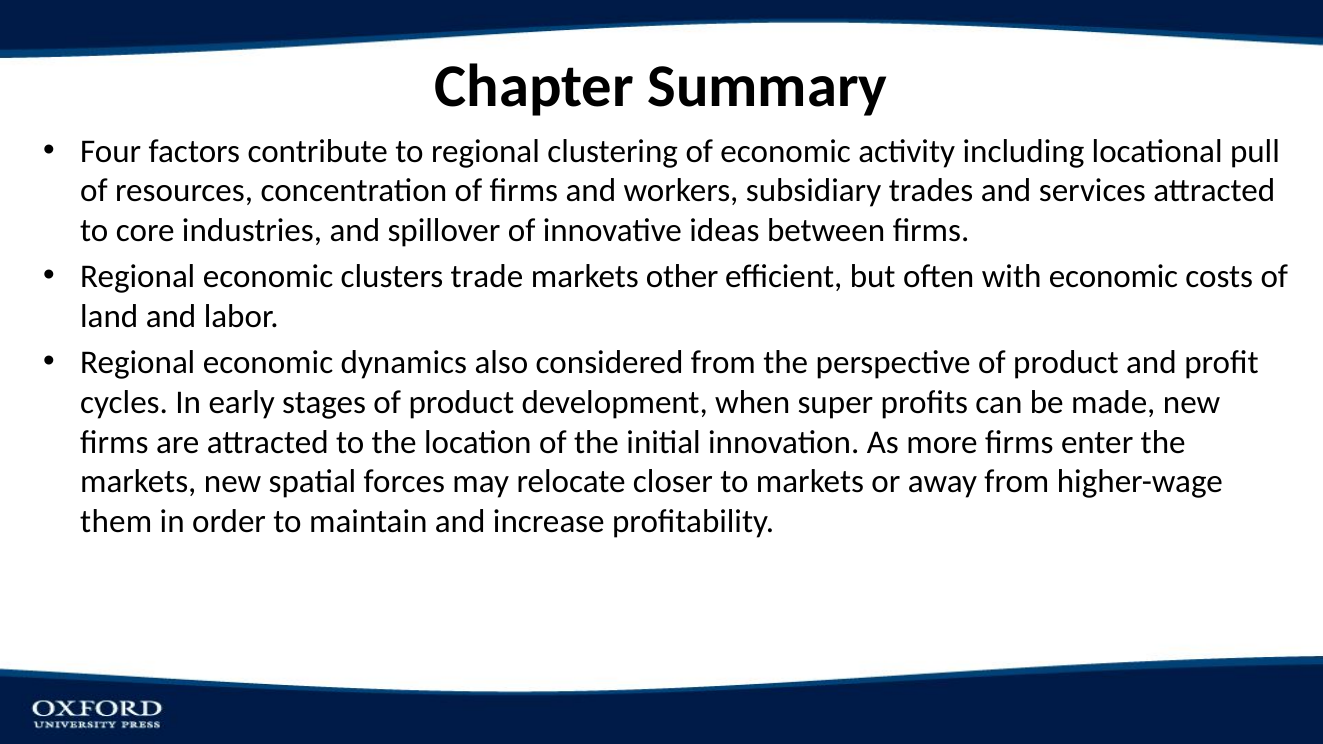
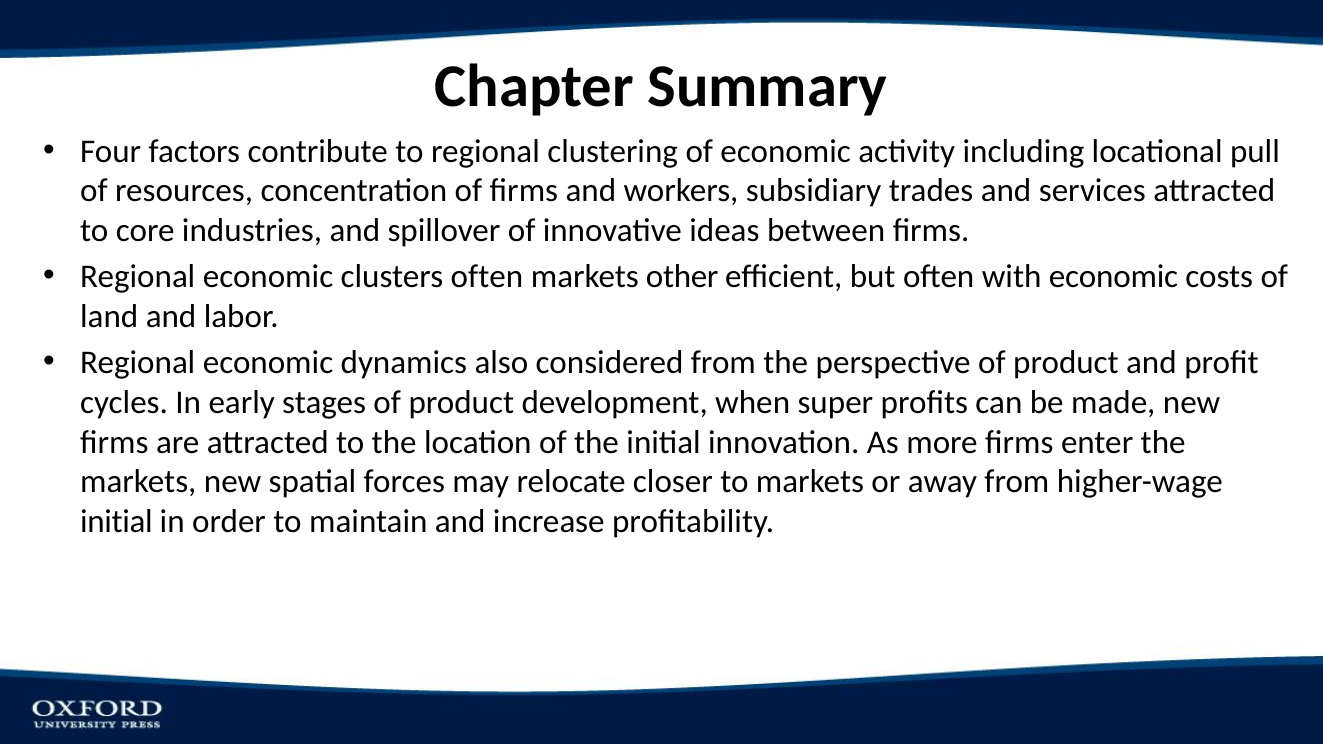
clusters trade: trade -> often
them at (116, 522): them -> initial
